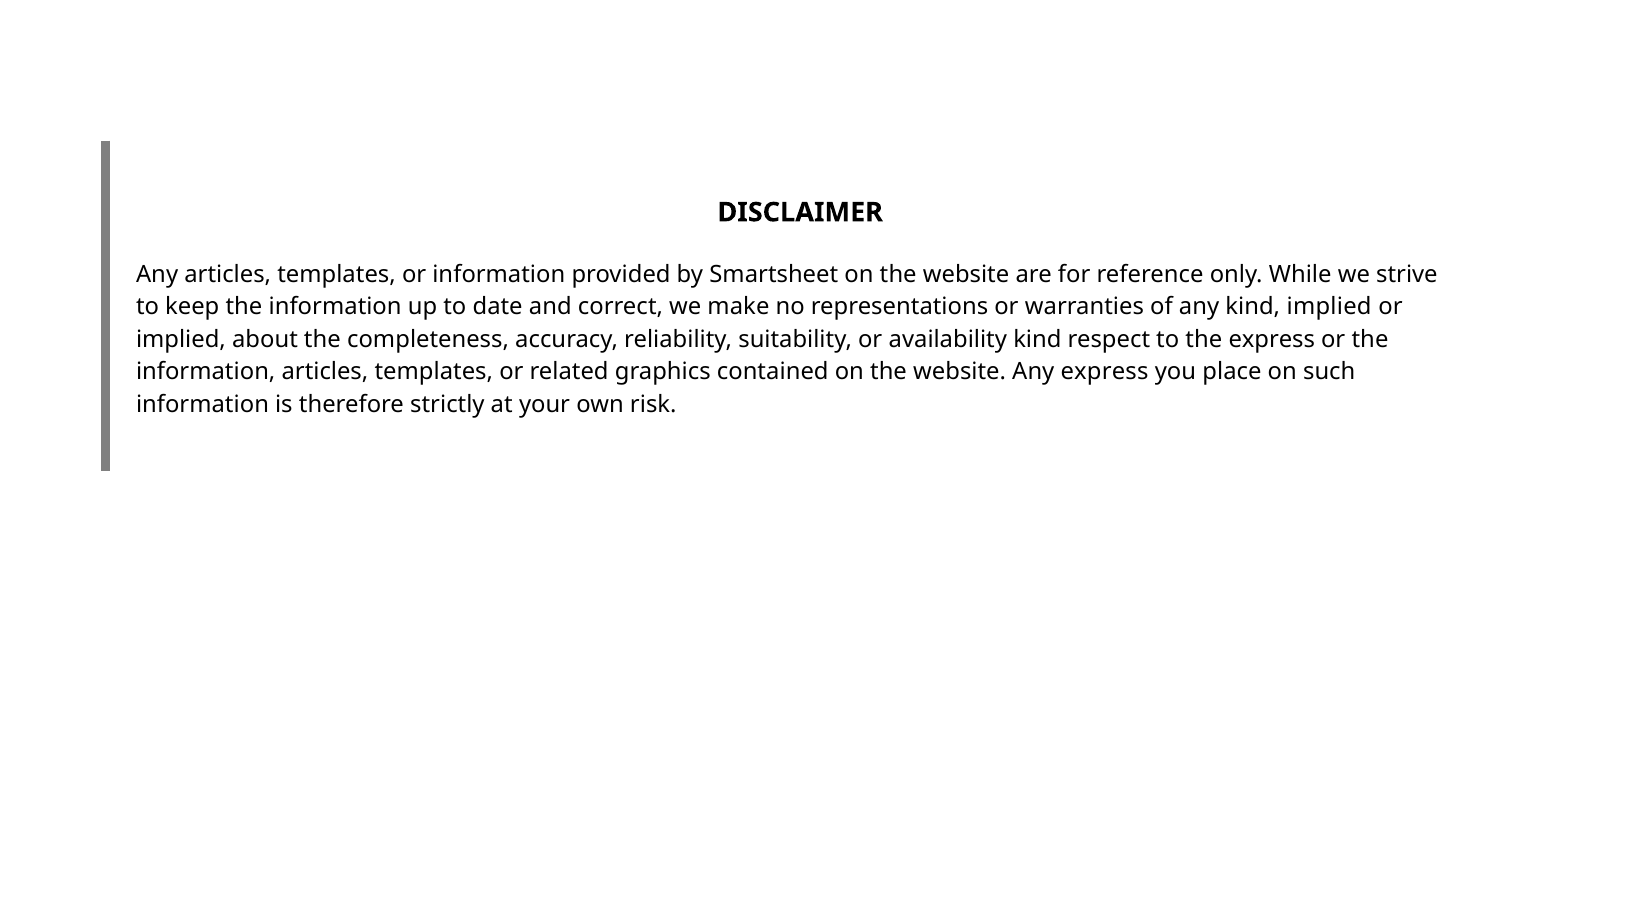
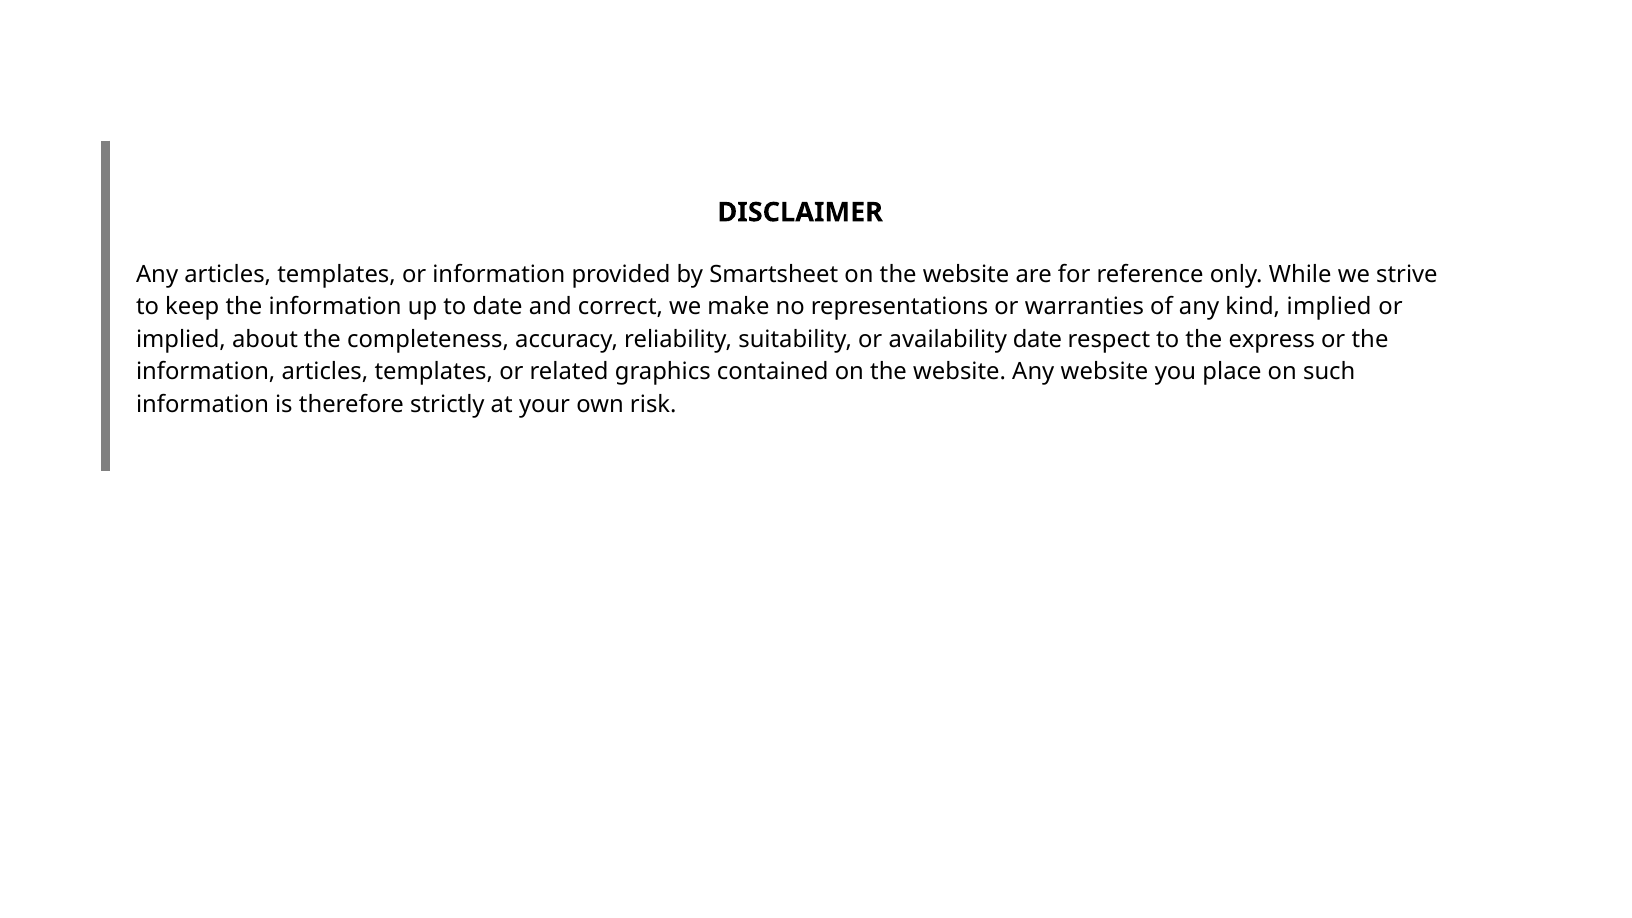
availability kind: kind -> date
Any express: express -> website
